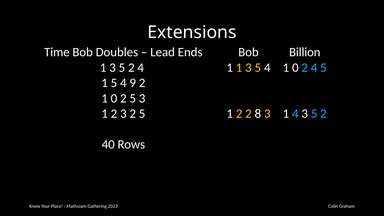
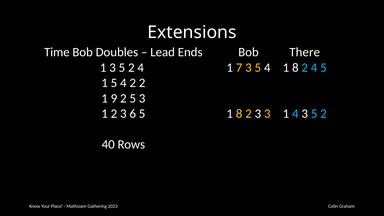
Billion: Billion -> There
1 1: 1 -> 7
0 at (295, 68): 0 -> 8
4 9: 9 -> 2
0 at (114, 98): 0 -> 9
3 2: 2 -> 6
2 at (239, 114): 2 -> 8
8 at (258, 114): 8 -> 3
